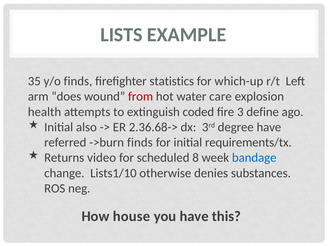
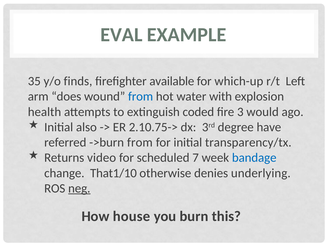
LISTS: LISTS -> EVAL
statistics: statistics -> available
from at (141, 97) colour: red -> blue
care: care -> with
define: define -> would
2.36.68->: 2.36.68-> -> 2.10.75->
->burn finds: finds -> from
requirements/tx: requirements/tx -> transparency/tx
8: 8 -> 7
Lists1/10: Lists1/10 -> That1/10
substances: substances -> underlying
neg underline: none -> present
you have: have -> burn
